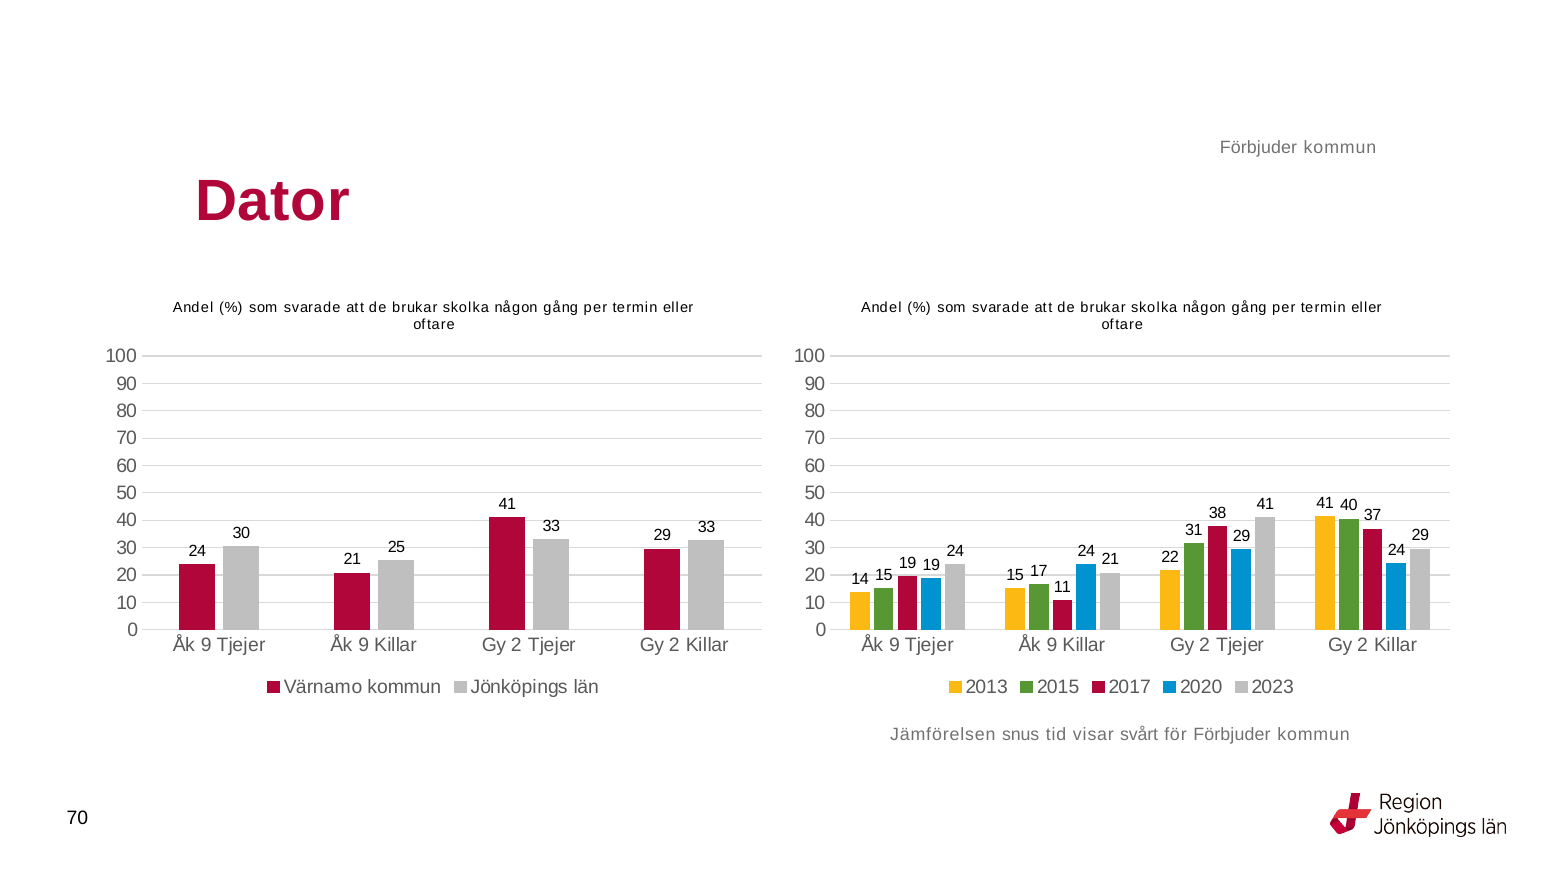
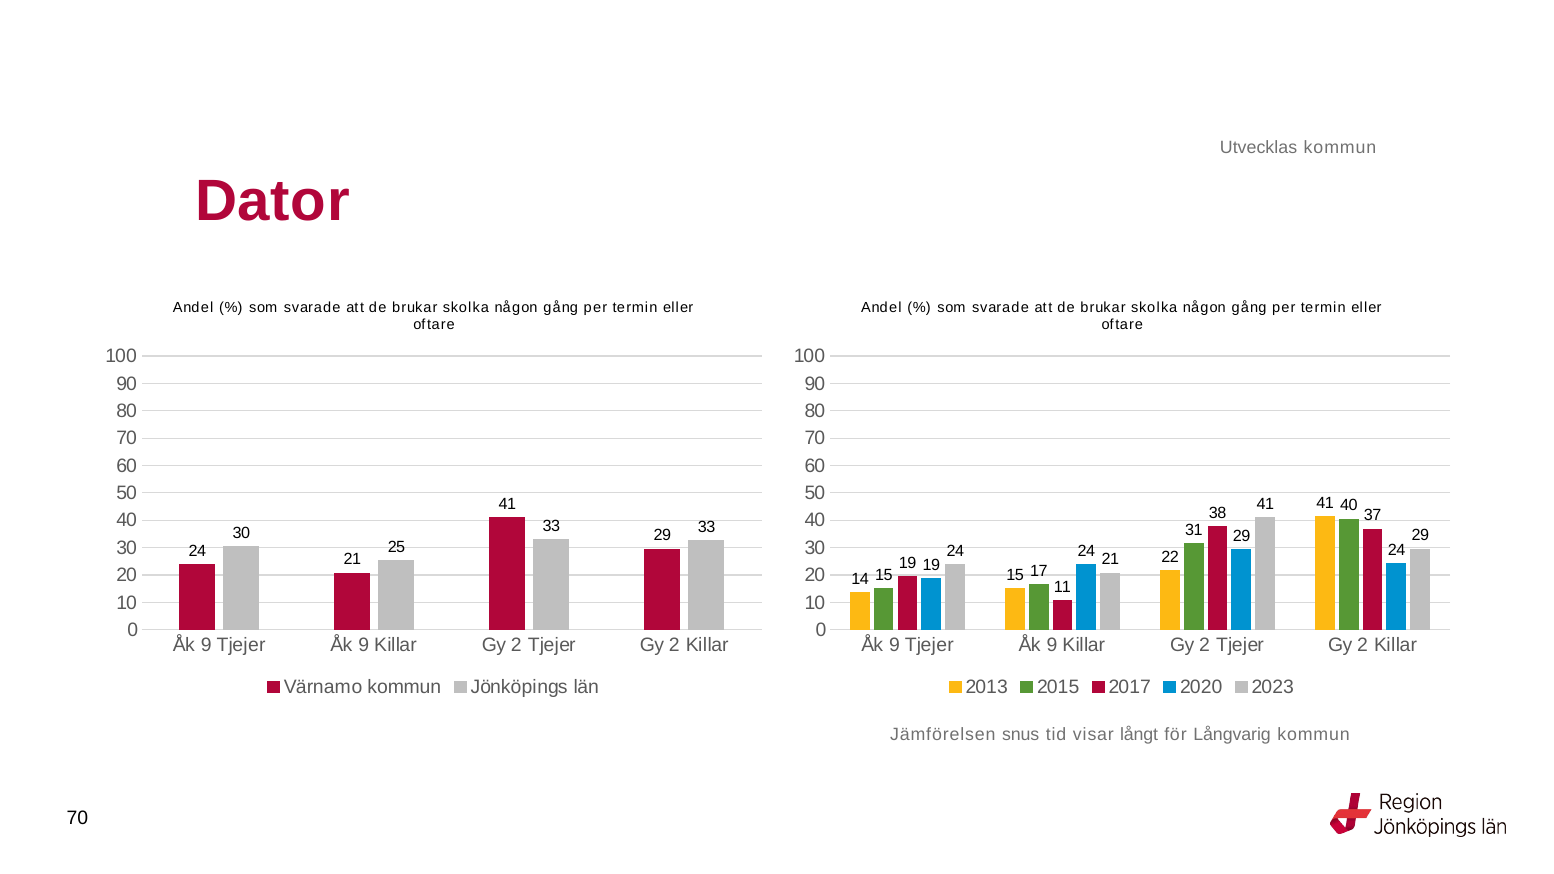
Förbjuder at (1258, 148): Förbjuder -> Utvecklas
svårt: svårt -> långt
för Förbjuder: Förbjuder -> Långvarig
